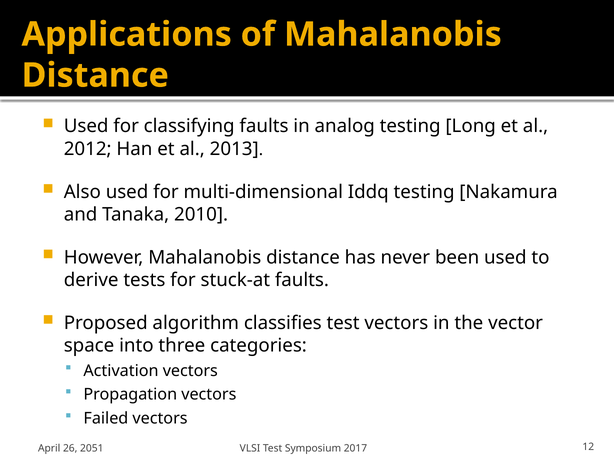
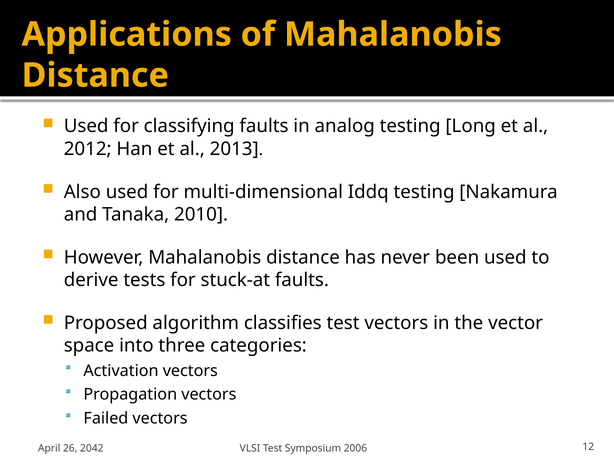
2051: 2051 -> 2042
2017: 2017 -> 2006
